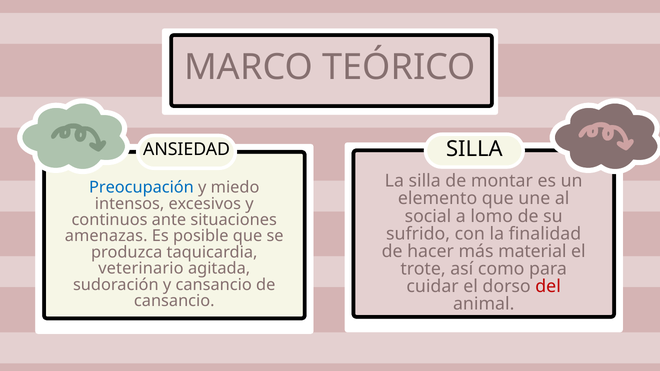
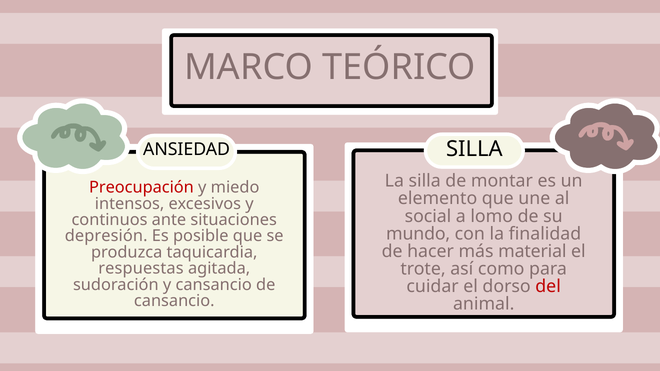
Preocupación colour: blue -> red
sufrido: sufrido -> mundo
amenazas: amenazas -> depresión
veterinario: veterinario -> respuestas
